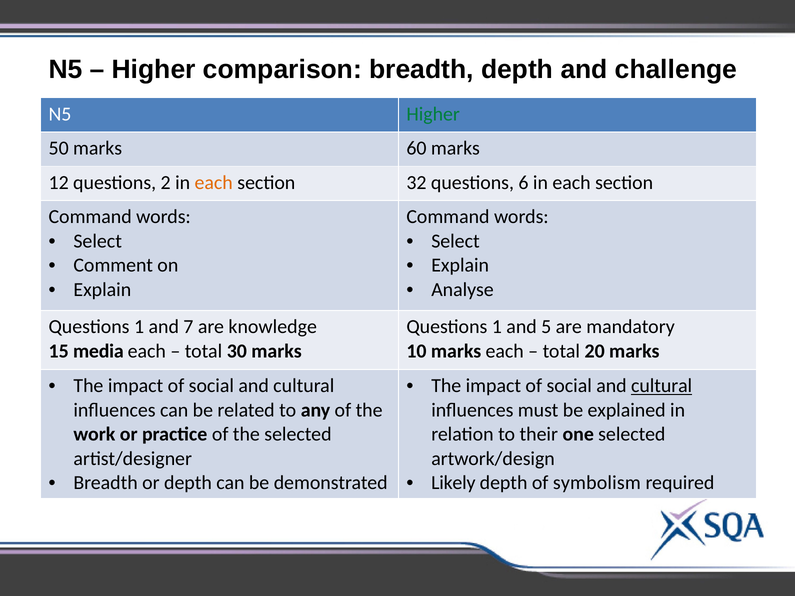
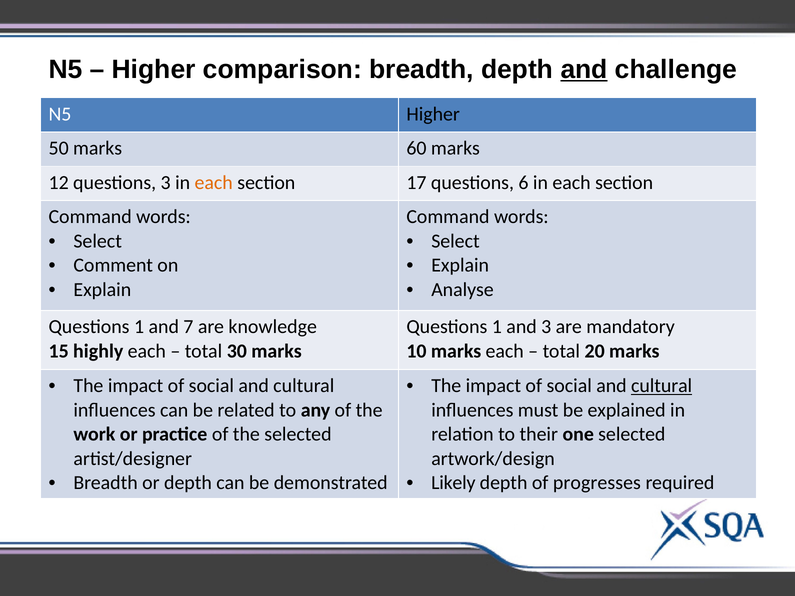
and at (584, 69) underline: none -> present
Higher at (433, 114) colour: green -> black
questions 2: 2 -> 3
32: 32 -> 17
and 5: 5 -> 3
media: media -> highly
symbolism: symbolism -> progresses
